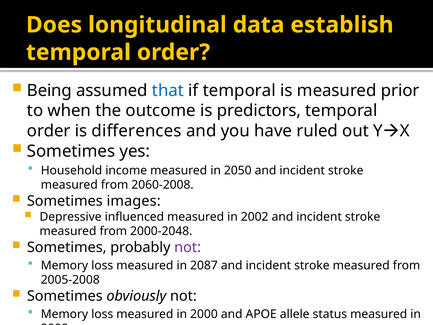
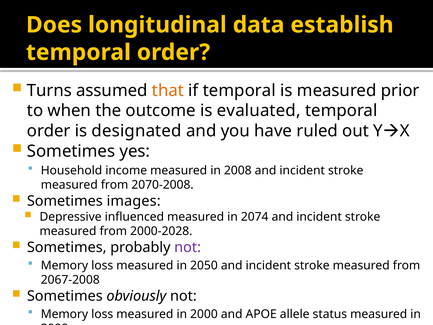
Being: Being -> Turns
that colour: blue -> orange
predictors: predictors -> evaluated
differences: differences -> designated
income measured in 2050: 2050 -> 2008
2060-2008: 2060-2008 -> 2070-2008
2002: 2002 -> 2074
2000-2048: 2000-2048 -> 2000-2028
2087: 2087 -> 2050
2005-2008: 2005-2008 -> 2067-2008
